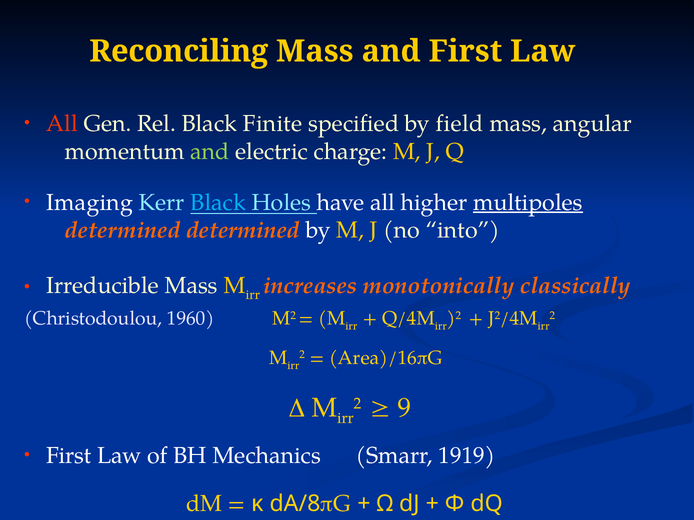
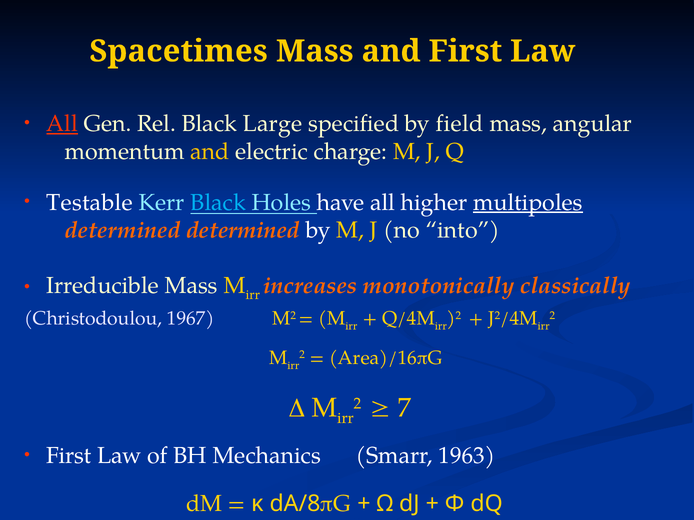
Reconciling: Reconciling -> Spacetimes
All at (62, 124) underline: none -> present
Finite: Finite -> Large
and at (210, 152) colour: light green -> yellow
Imaging: Imaging -> Testable
1960: 1960 -> 1967
9: 9 -> 7
1919: 1919 -> 1963
